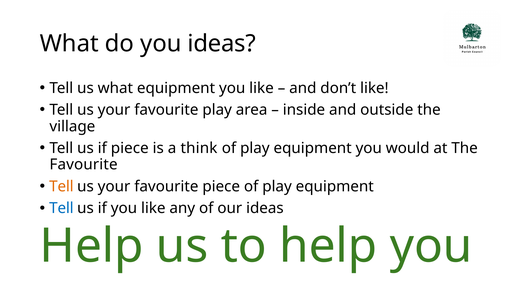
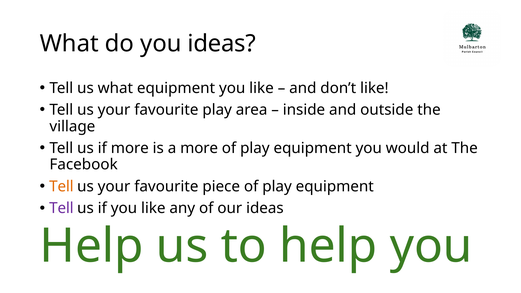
if piece: piece -> more
a think: think -> more
Favourite at (84, 165): Favourite -> Facebook
Tell at (61, 208) colour: blue -> purple
